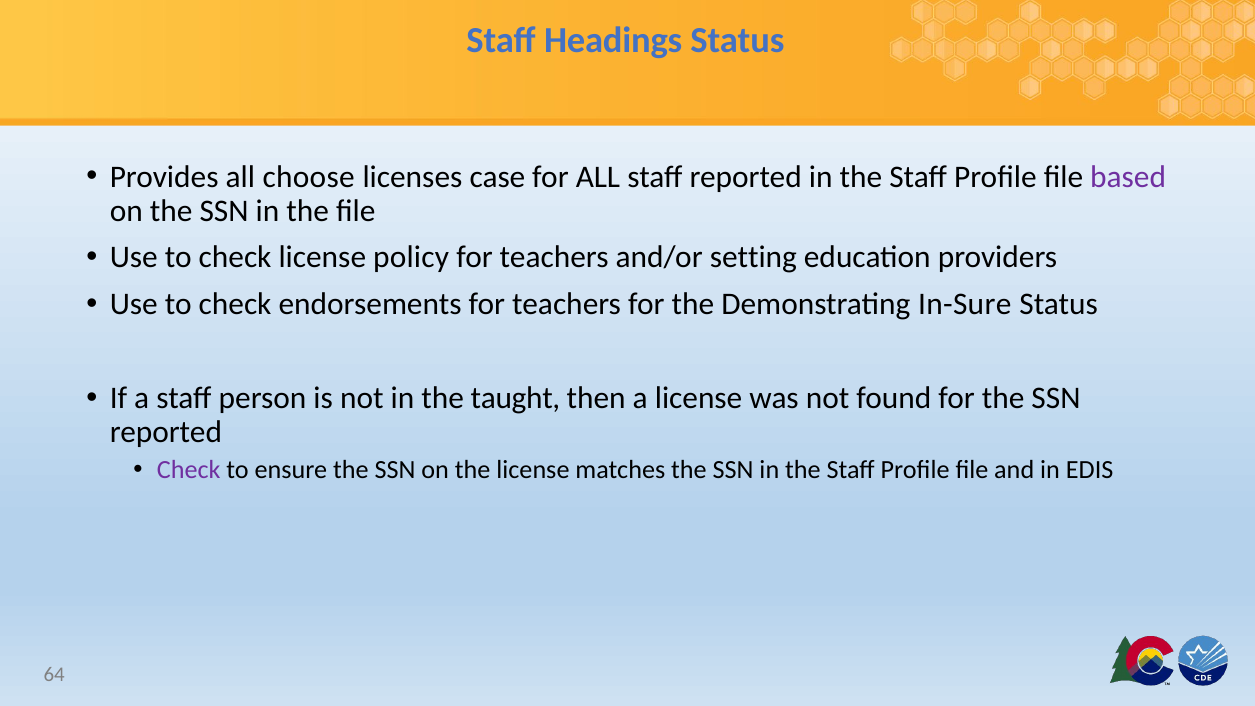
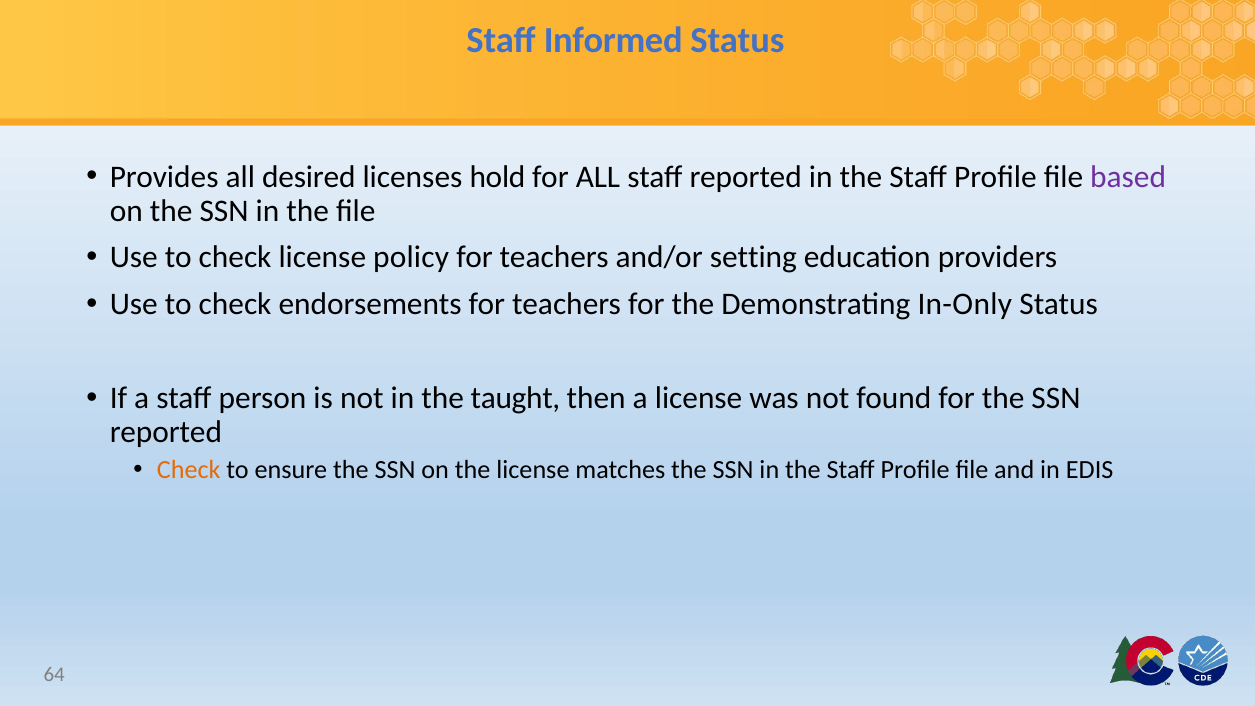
Headings: Headings -> Informed
choose: choose -> desired
case: case -> hold
In-Sure: In-Sure -> In-Only
Check at (189, 470) colour: purple -> orange
